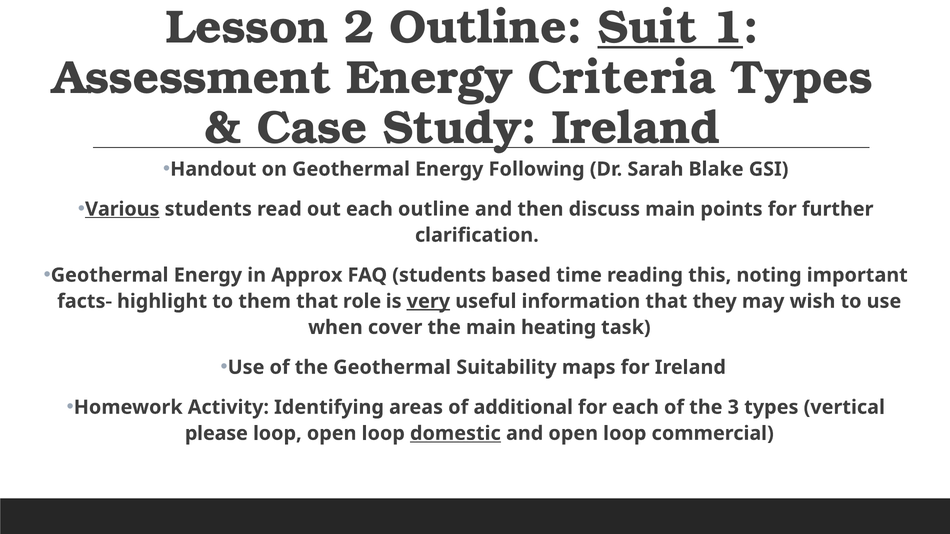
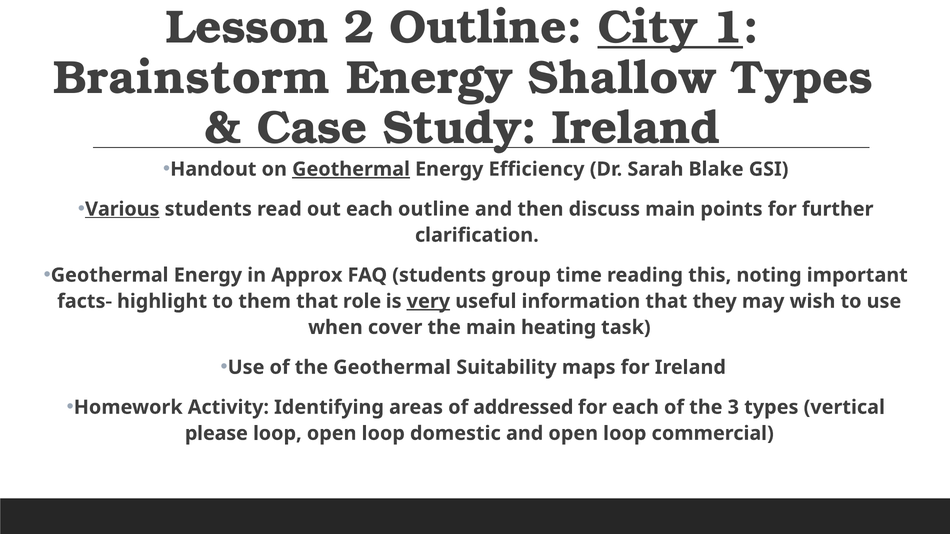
Suit: Suit -> City
Assessment: Assessment -> Brainstorm
Criteria: Criteria -> Shallow
Geothermal at (351, 169) underline: none -> present
Following: Following -> Efficiency
based: based -> group
additional: additional -> addressed
domestic underline: present -> none
